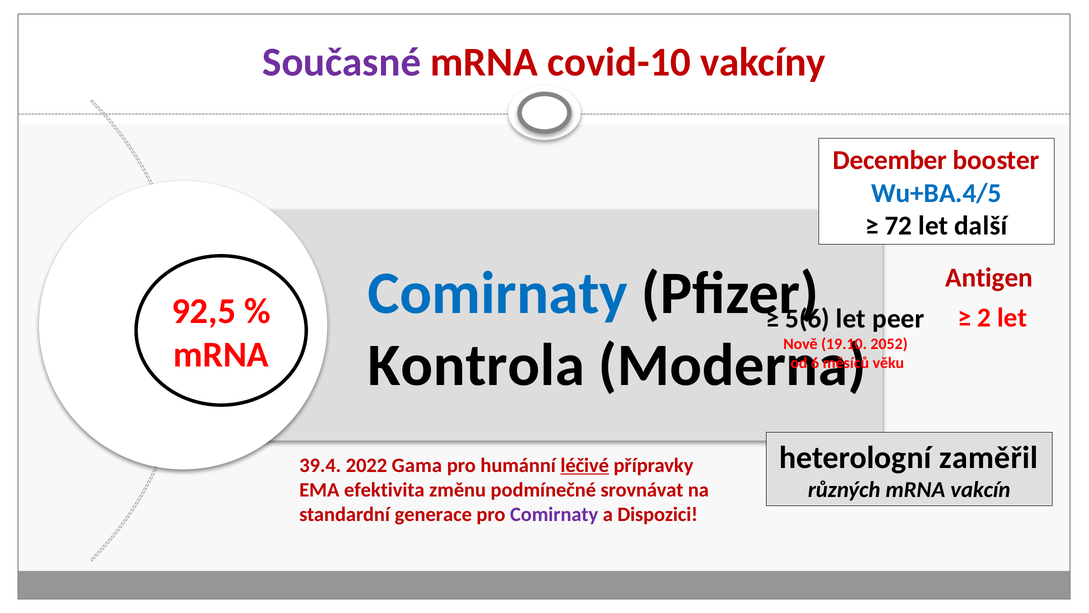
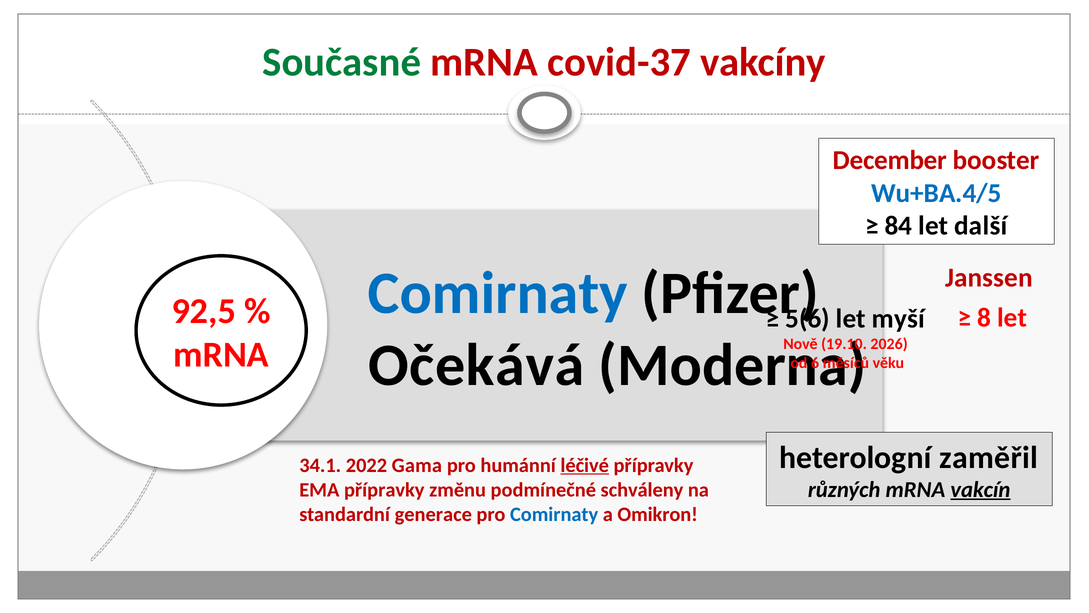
Současné colour: purple -> green
covid-10: covid-10 -> covid-37
72: 72 -> 84
Antigen: Antigen -> Janssen
2: 2 -> 8
peer: peer -> myší
2052: 2052 -> 2026
Kontrola: Kontrola -> Očekává
39.4: 39.4 -> 34.1
vakcín underline: none -> present
EMA efektivita: efektivita -> přípravky
srovnávat: srovnávat -> schváleny
Comirnaty at (554, 514) colour: purple -> blue
Dispozici: Dispozici -> Omikron
